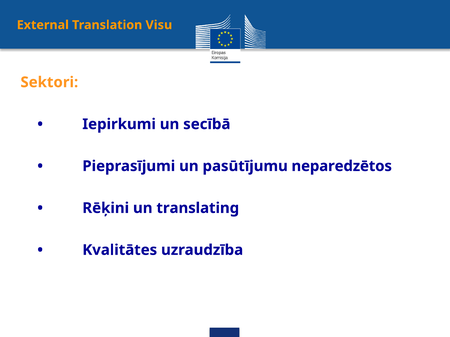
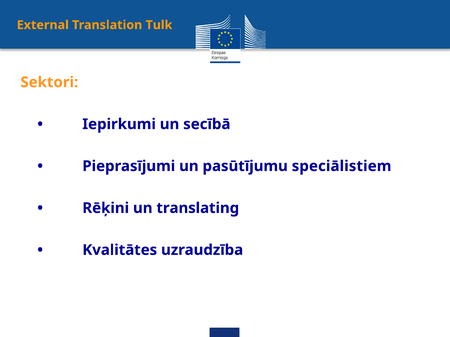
Visu: Visu -> Tulk
neparedzētos: neparedzētos -> speciālistiem
